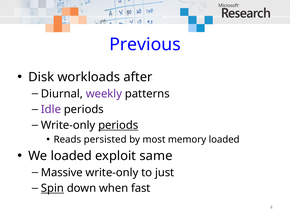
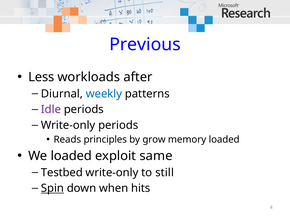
Disk: Disk -> Less
weekly colour: purple -> blue
periods at (118, 126) underline: present -> none
persisted: persisted -> principles
most: most -> grow
Massive: Massive -> Testbed
just: just -> still
fast: fast -> hits
